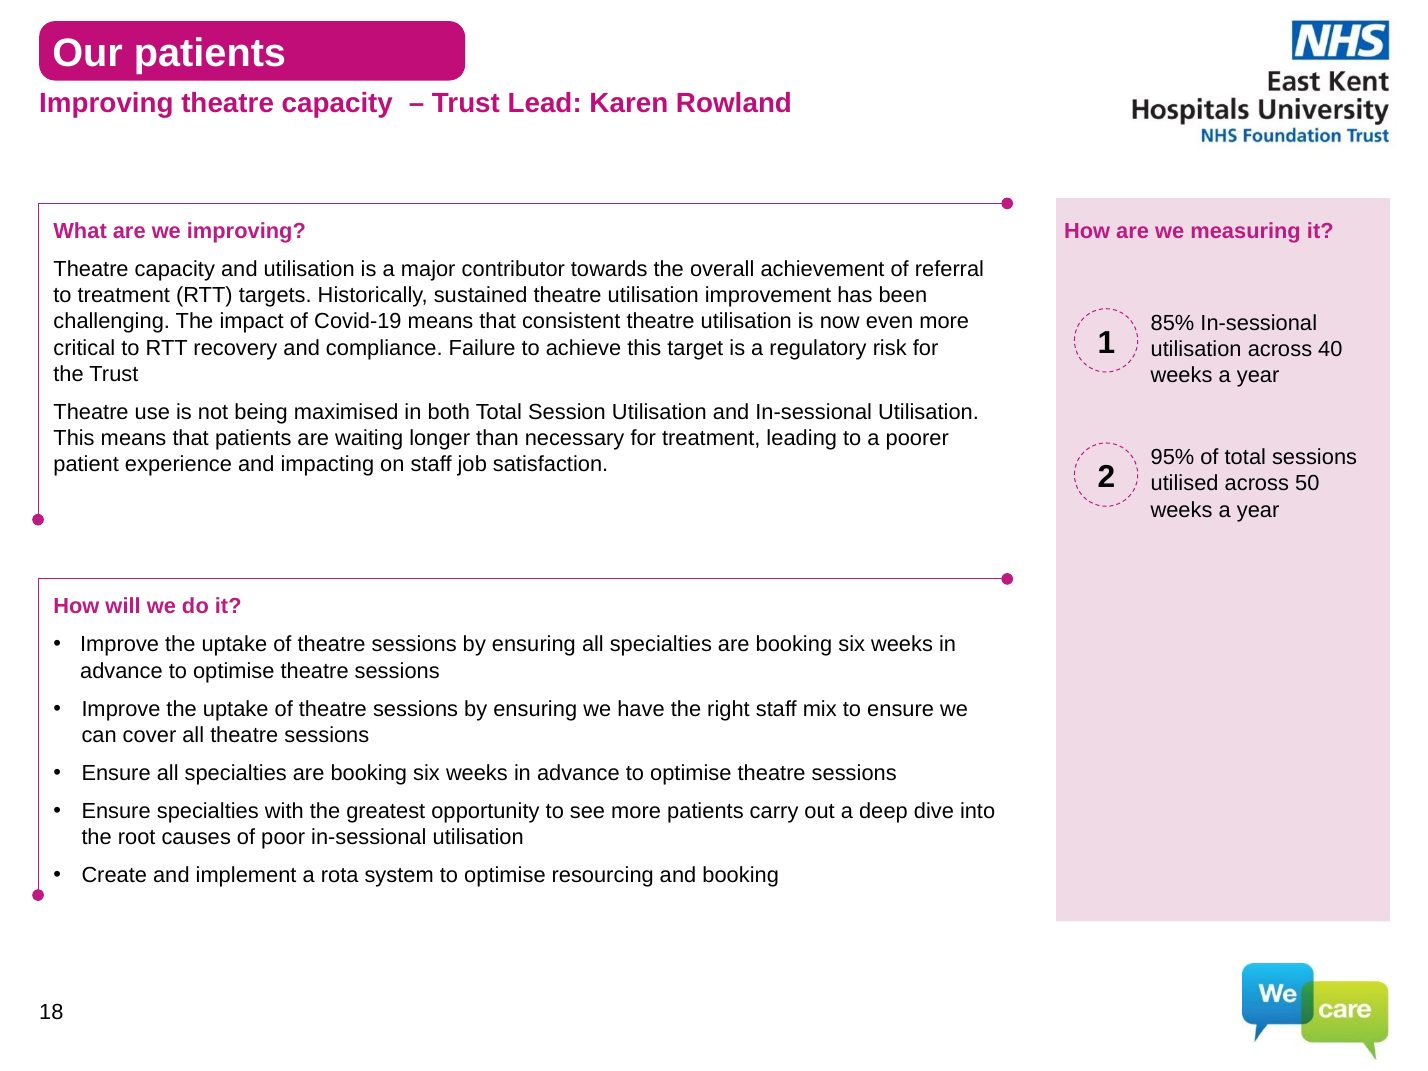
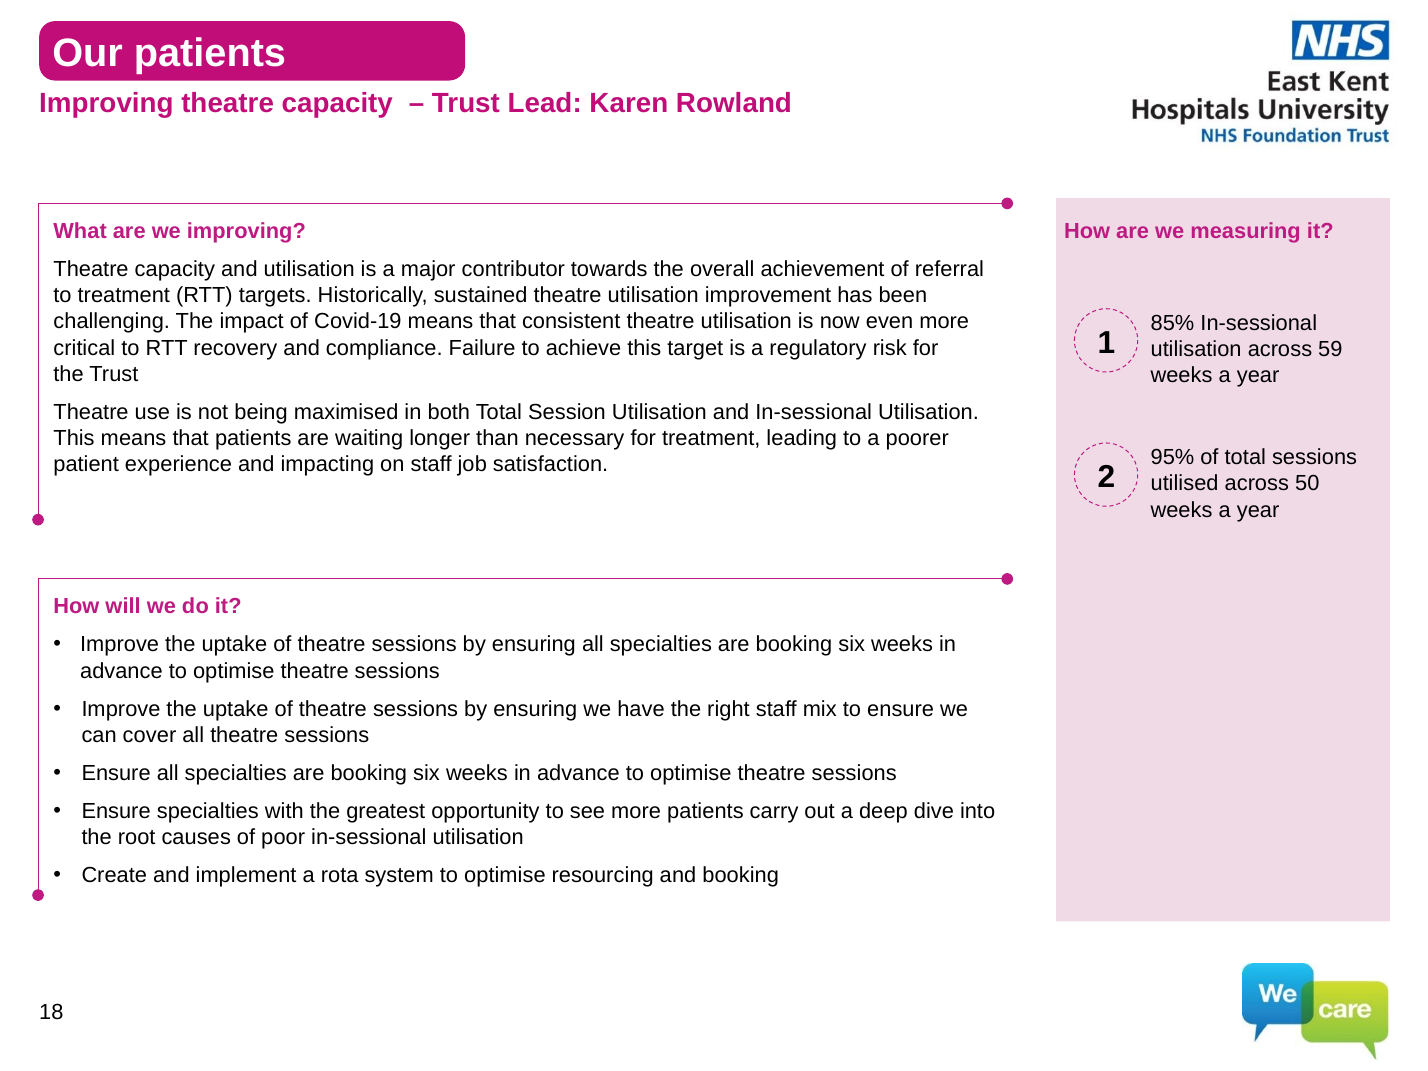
40: 40 -> 59
